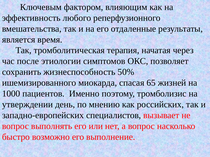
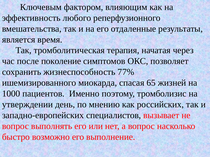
этиологии: этиологии -> поколение
50%: 50% -> 77%
